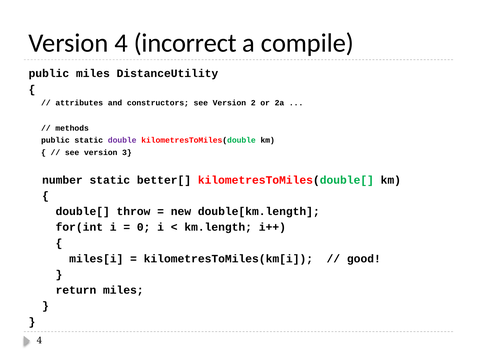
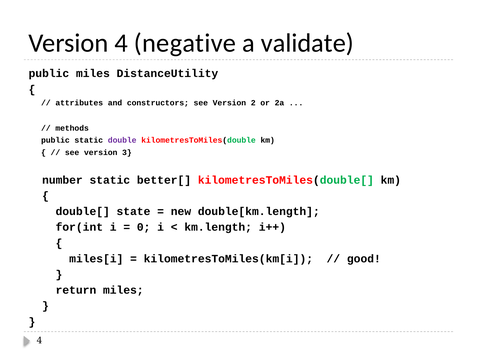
incorrect: incorrect -> negative
compile: compile -> validate
throw: throw -> state
